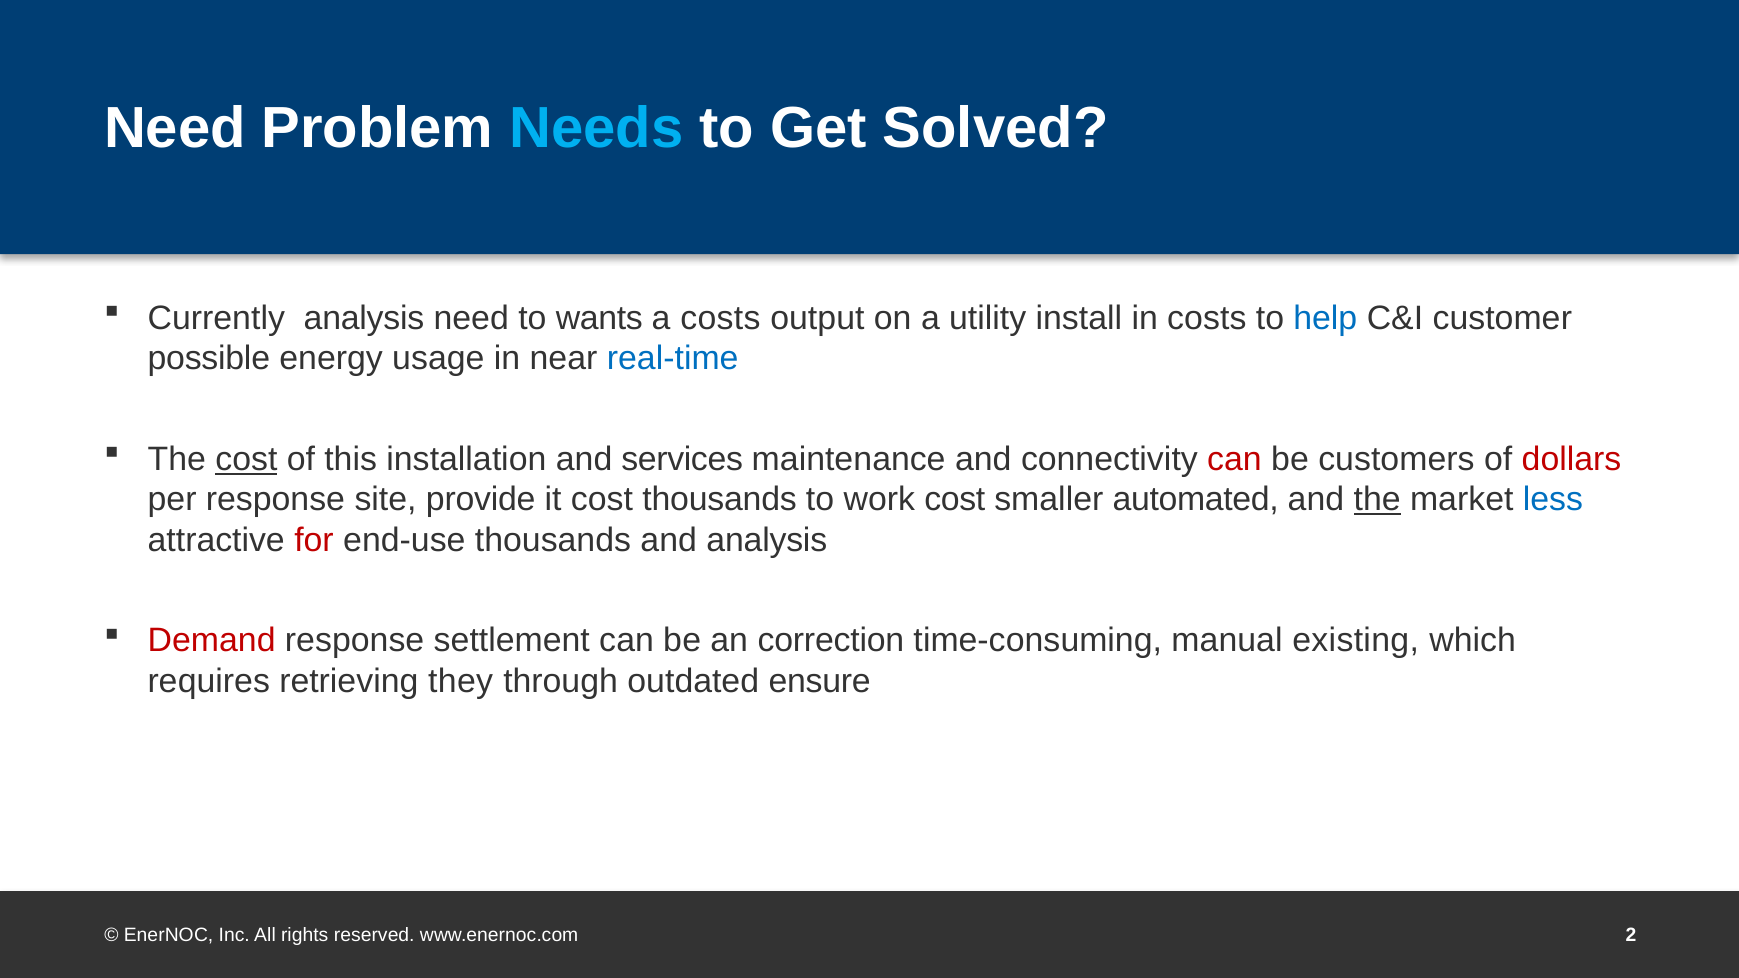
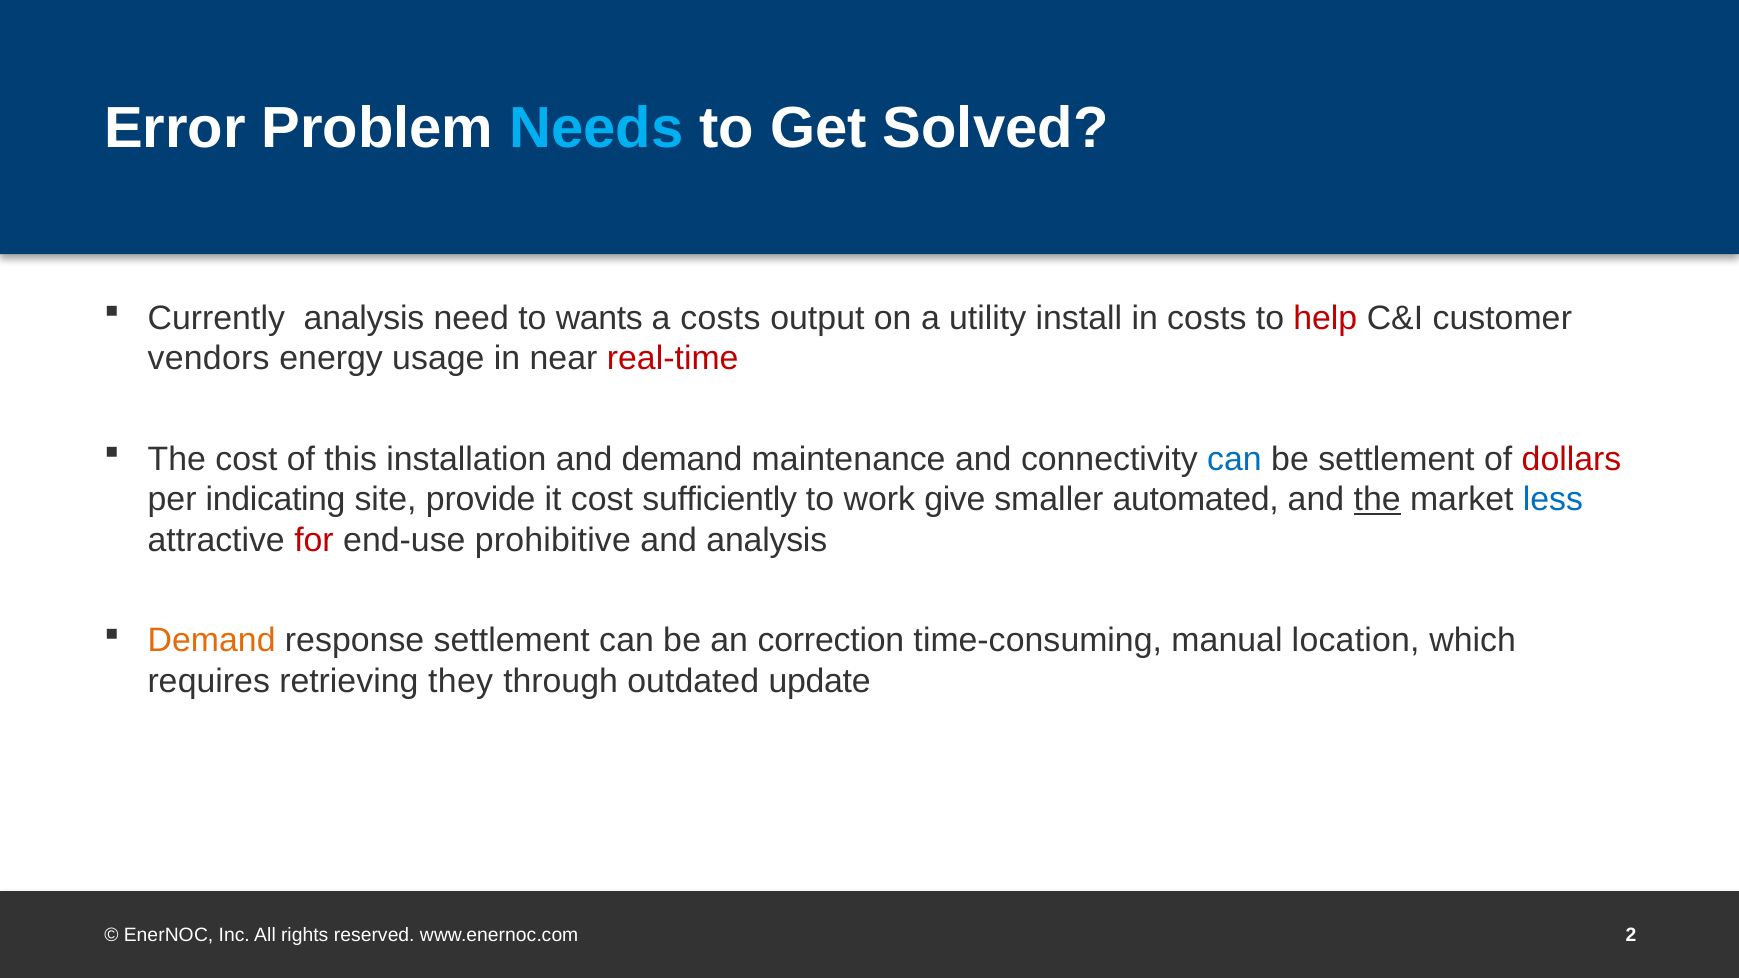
Need at (175, 129): Need -> Error
help colour: blue -> red
possible: possible -> vendors
real-time colour: blue -> red
cost at (246, 459) underline: present -> none
and services: services -> demand
can at (1234, 459) colour: red -> blue
be customers: customers -> settlement
per response: response -> indicating
cost thousands: thousands -> sufficiently
work cost: cost -> give
end-use thousands: thousands -> prohibitive
Demand at (212, 641) colour: red -> orange
existing: existing -> location
ensure: ensure -> update
